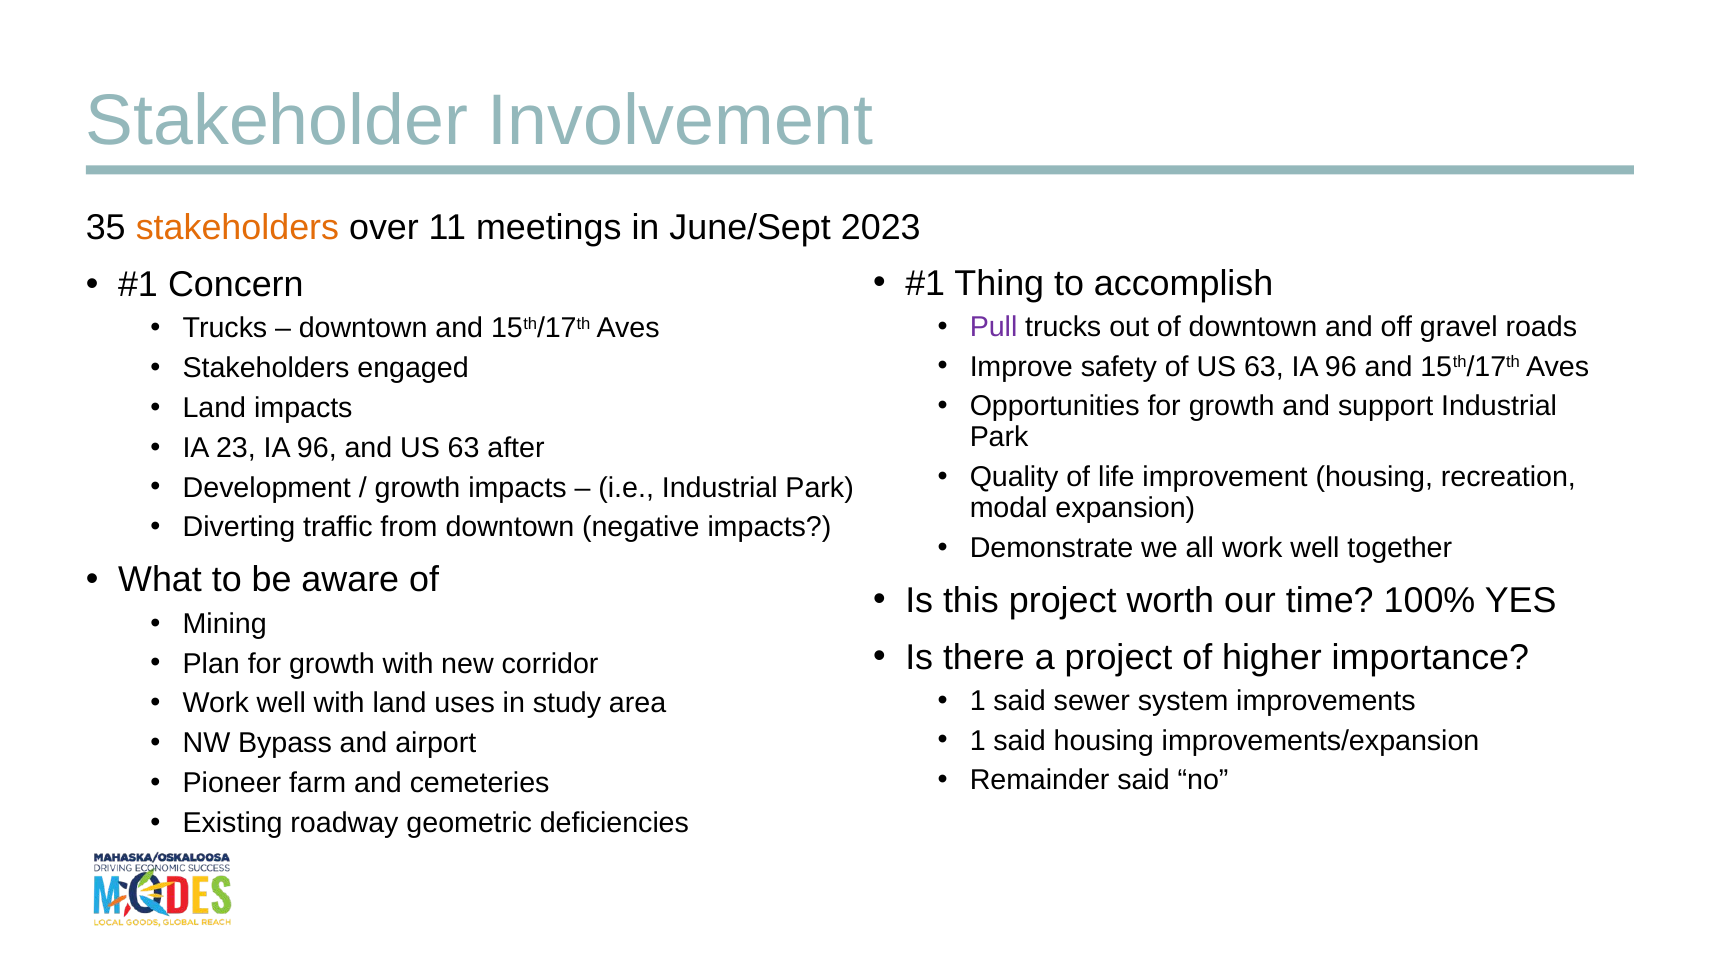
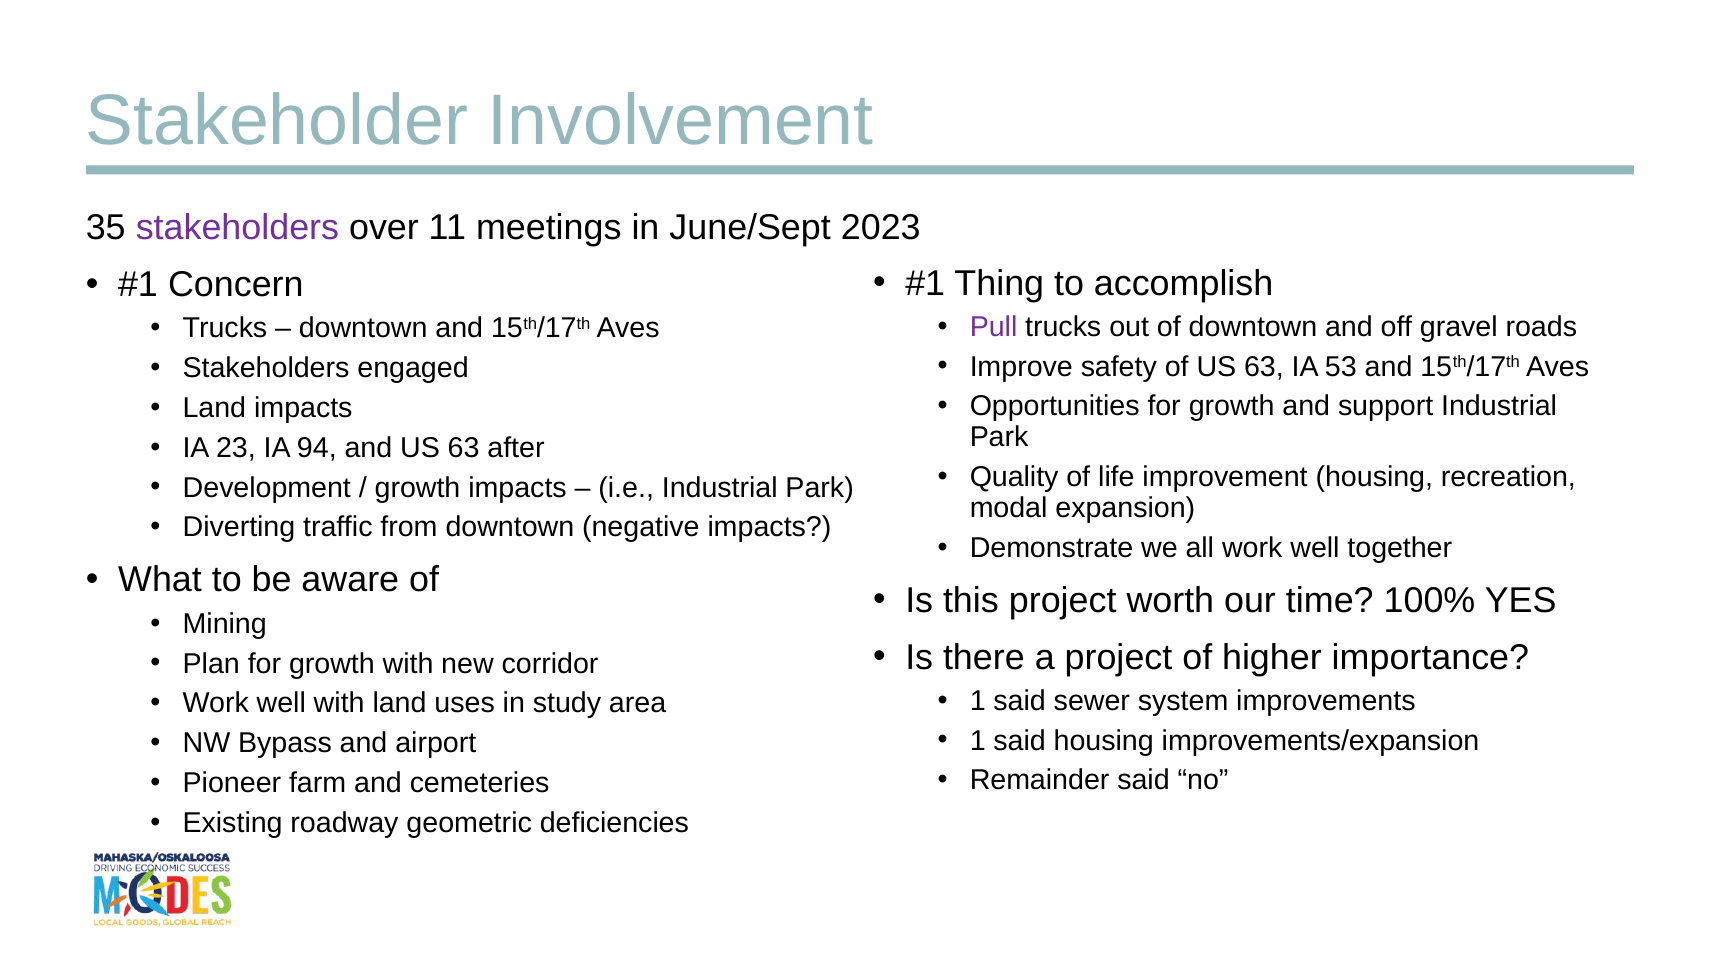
stakeholders at (237, 228) colour: orange -> purple
63 IA 96: 96 -> 53
23 IA 96: 96 -> 94
